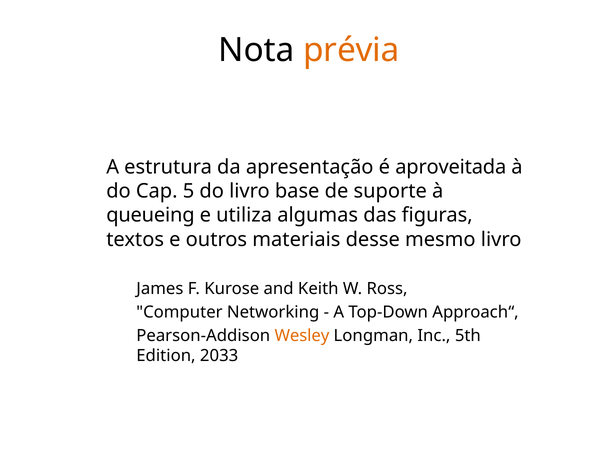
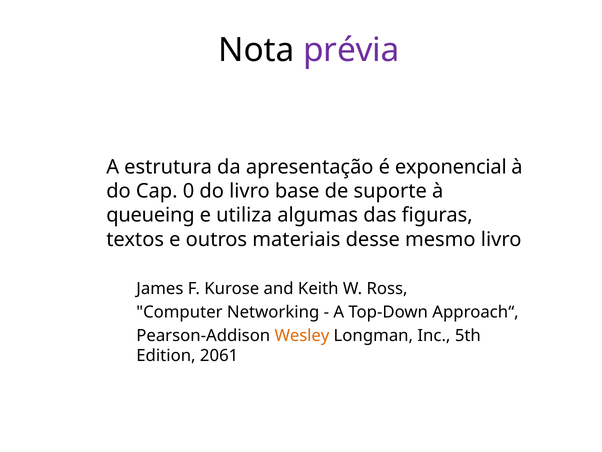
prévia colour: orange -> purple
aproveitada: aproveitada -> exponencial
5: 5 -> 0
2033: 2033 -> 2061
